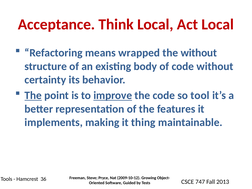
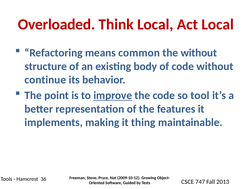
Acceptance: Acceptance -> Overloaded
wrapped: wrapped -> common
certainty: certainty -> continue
The at (33, 95) underline: present -> none
